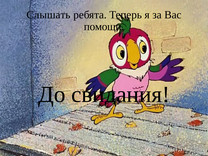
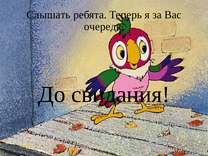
помощи: помощи -> очередь
